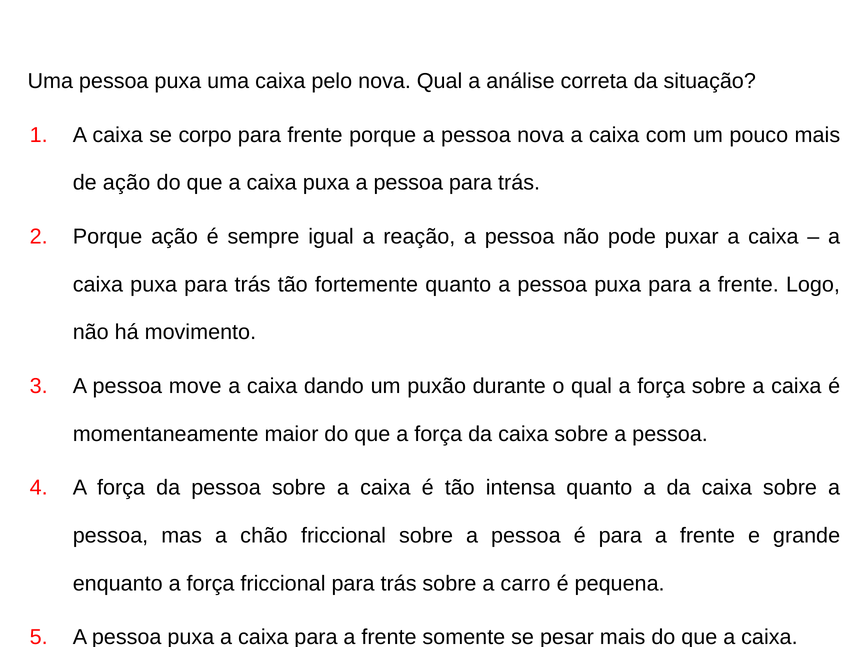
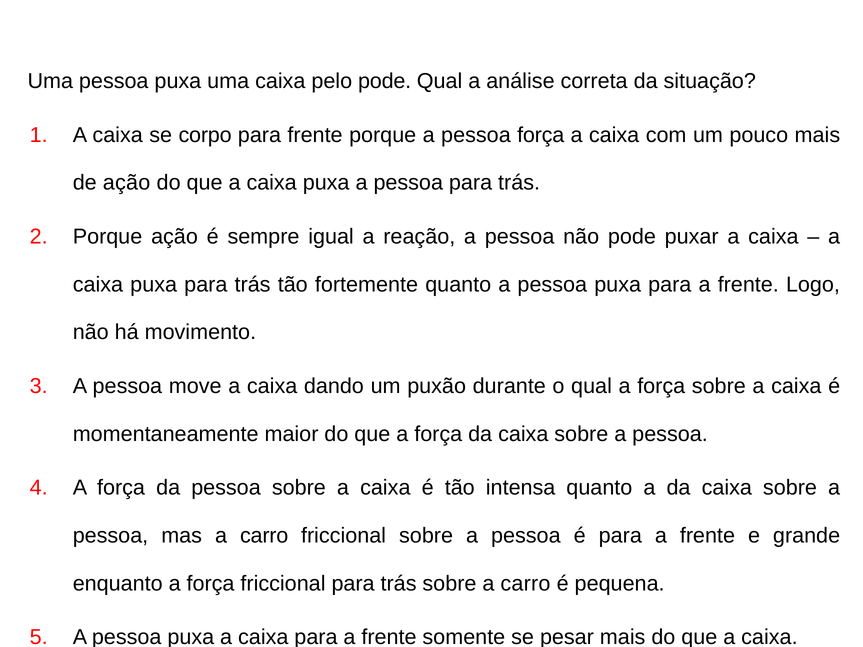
pelo nova: nova -> pode
pessoa nova: nova -> força
mas a chão: chão -> carro
